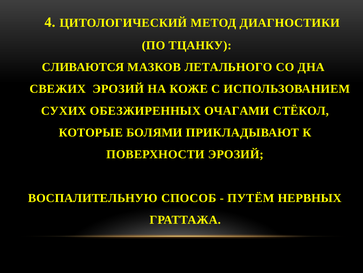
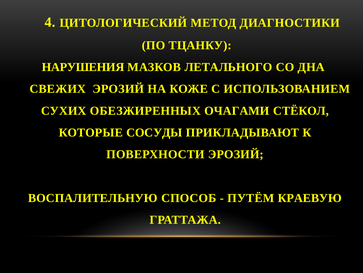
СЛИВАЮТСЯ: СЛИВАЮТСЯ -> НАРУШЕНИЯ
БОЛЯМИ: БОЛЯМИ -> СОСУДЫ
НЕРВНЫХ: НЕРВНЫХ -> КРАЕВУЮ
